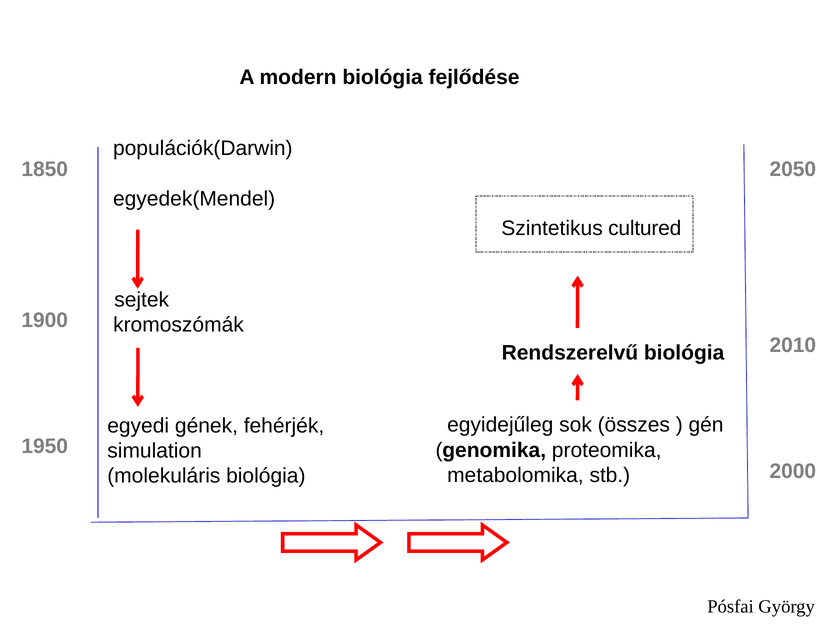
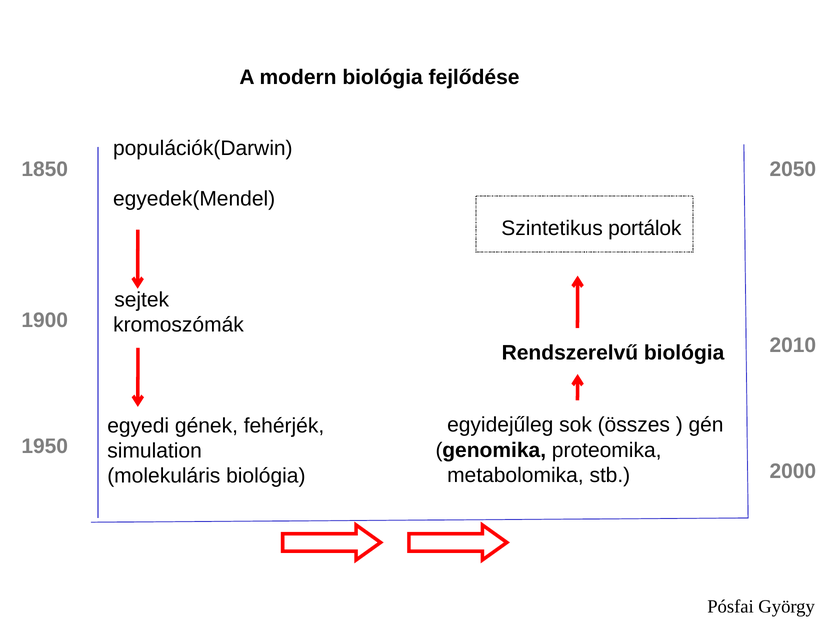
cultured: cultured -> portálok
